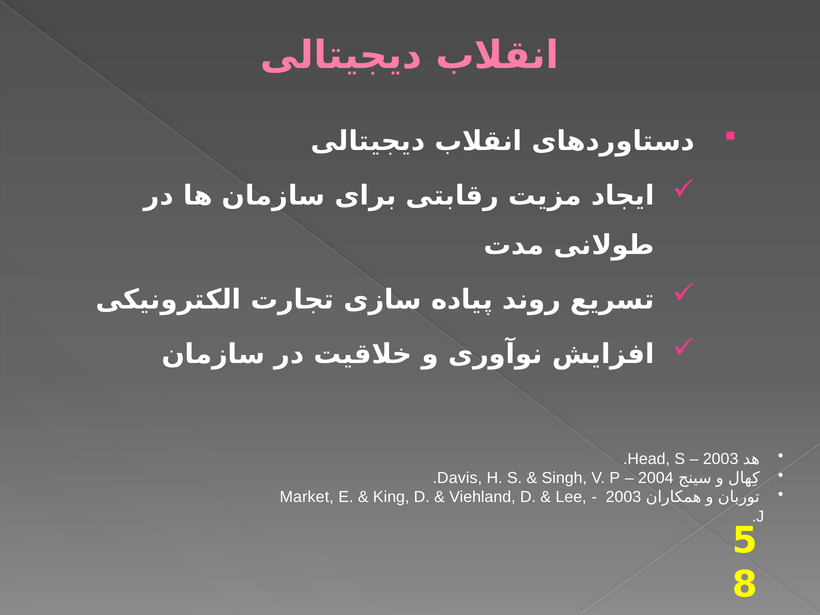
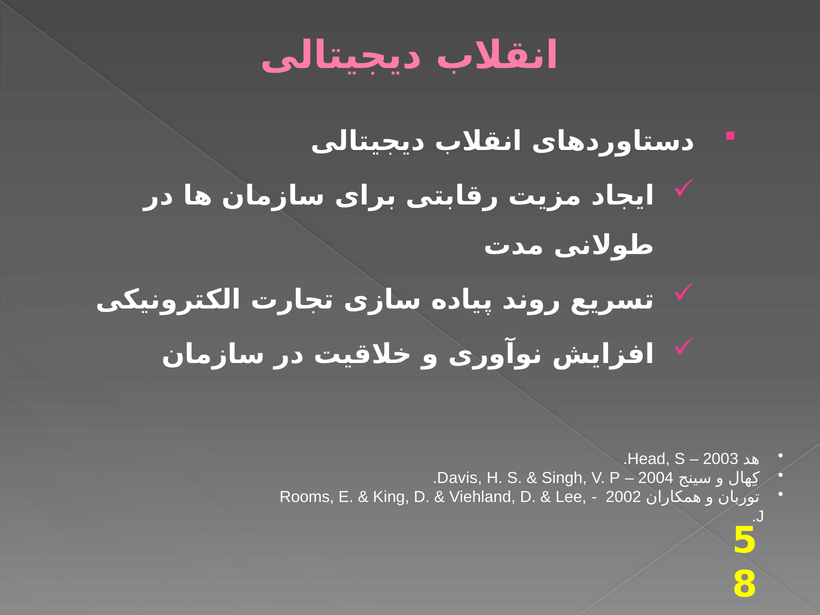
Market: Market -> Rooms
2003 at (623, 497): 2003 -> 2002
